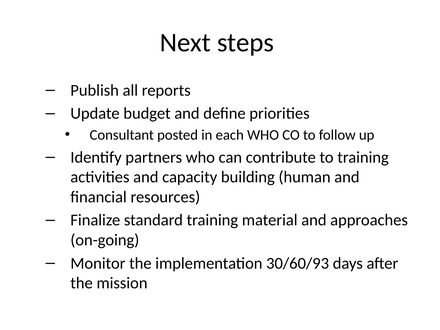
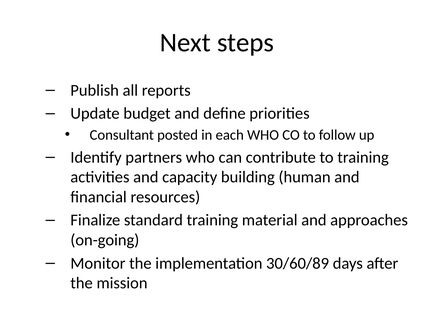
30/60/93: 30/60/93 -> 30/60/89
